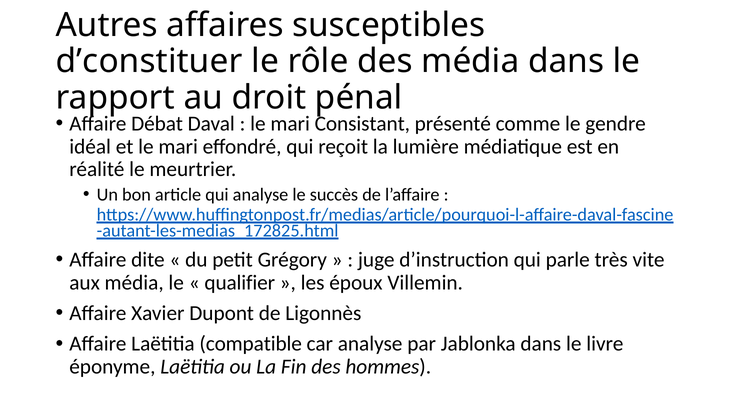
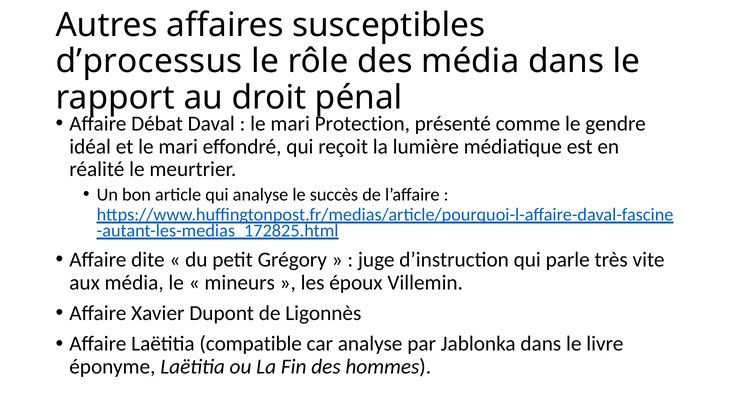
d’constituer: d’constituer -> d’processus
Consistant: Consistant -> Protection
qualifier: qualifier -> mineurs
